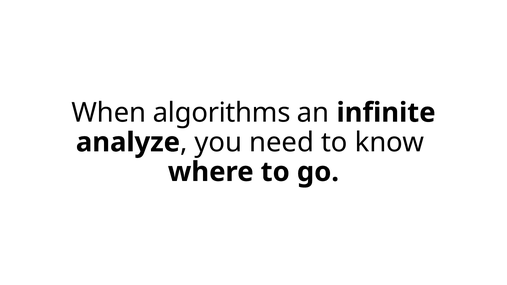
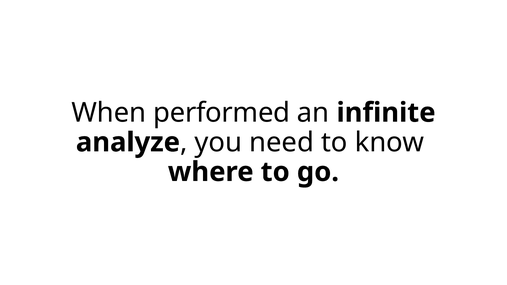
algorithms: algorithms -> performed
